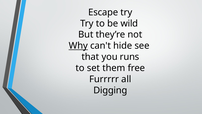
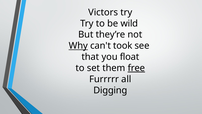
Escape: Escape -> Victors
hide: hide -> took
runs: runs -> float
free underline: none -> present
